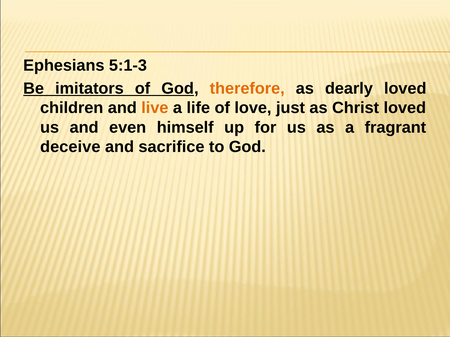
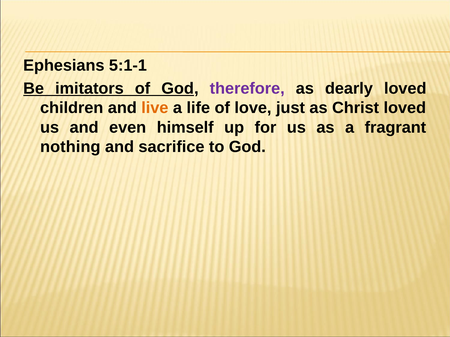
5:1-3: 5:1-3 -> 5:1-1
therefore colour: orange -> purple
deceive: deceive -> nothing
